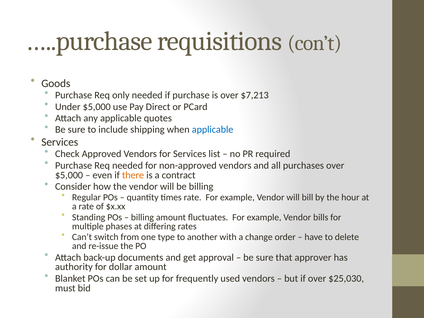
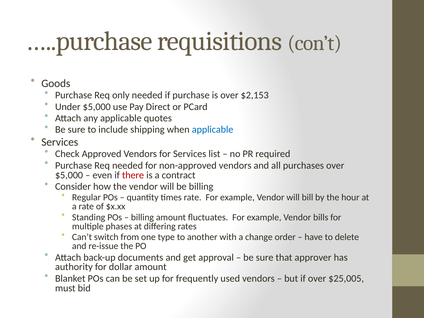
$7,213: $7,213 -> $2,153
there colour: orange -> red
$25,030: $25,030 -> $25,005
